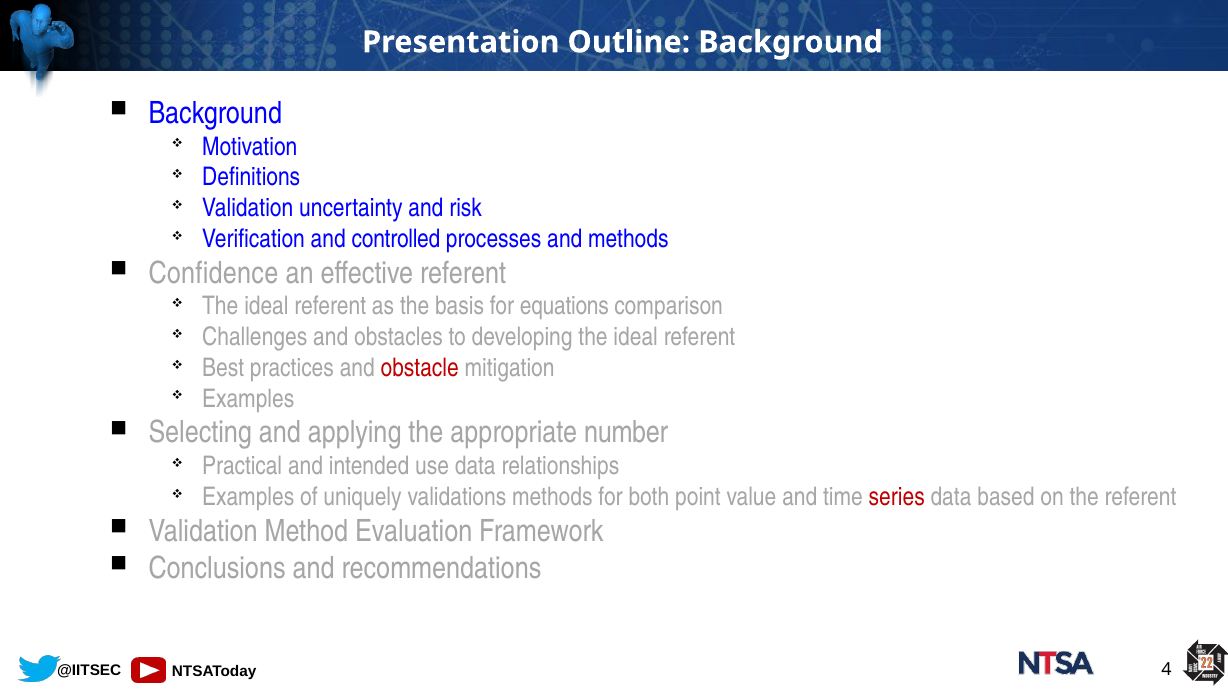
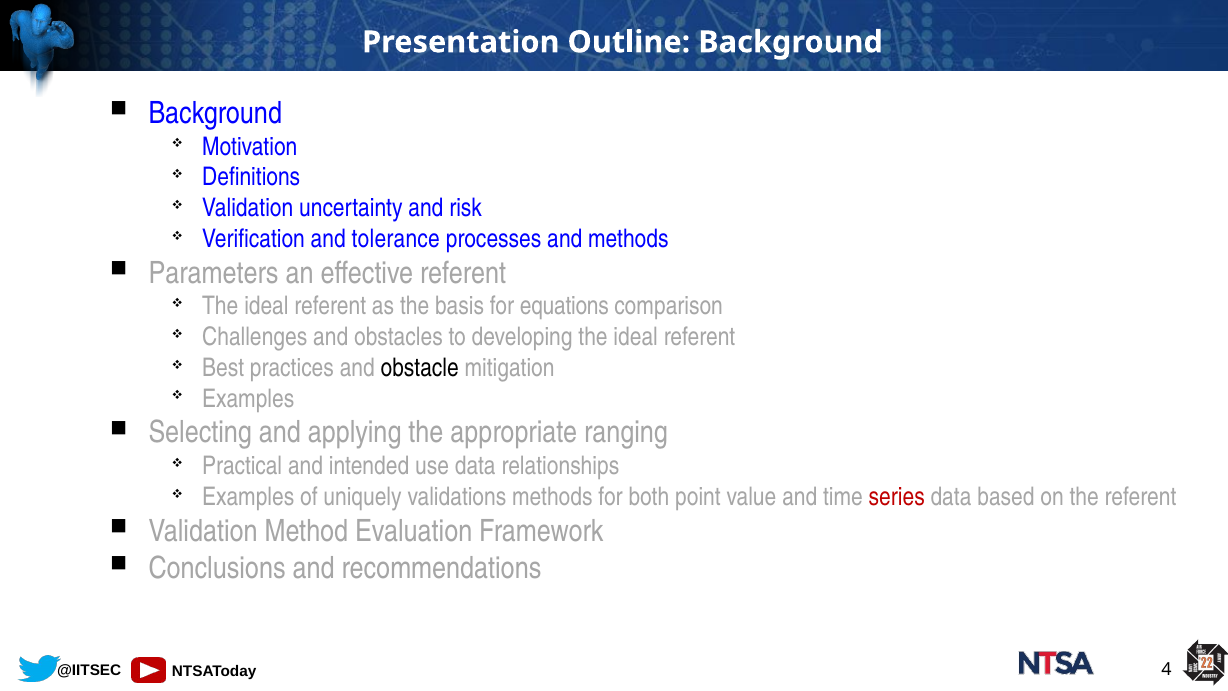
controlled: controlled -> tolerance
Confidence: Confidence -> Parameters
obstacle colour: red -> black
number: number -> ranging
